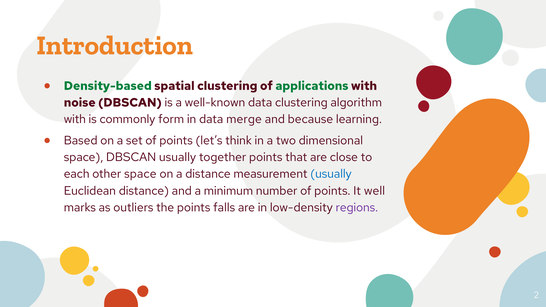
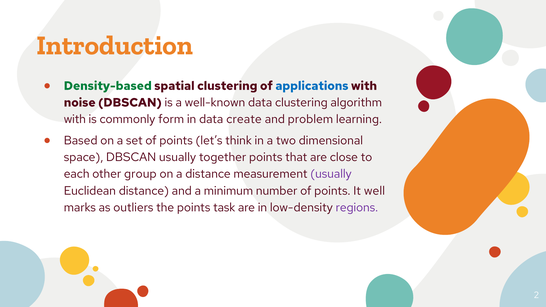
applications colour: green -> blue
merge: merge -> create
because: because -> problem
other space: space -> group
usually at (331, 174) colour: blue -> purple
falls: falls -> task
